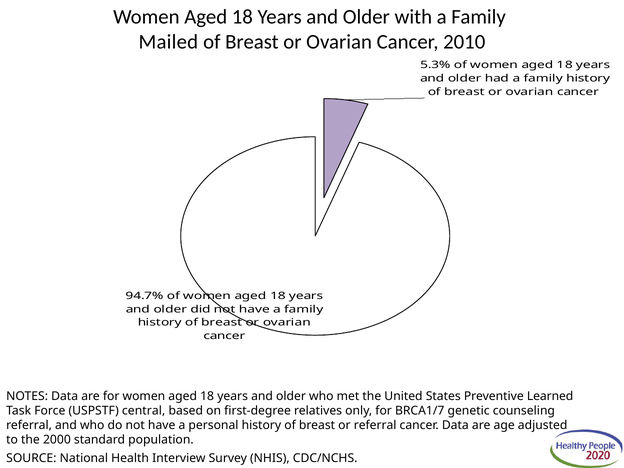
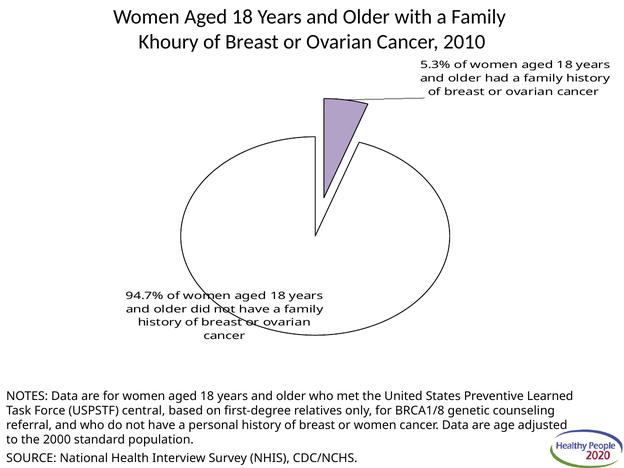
Mailed: Mailed -> Khoury
BRCA1/7: BRCA1/7 -> BRCA1/8
or referral: referral -> women
